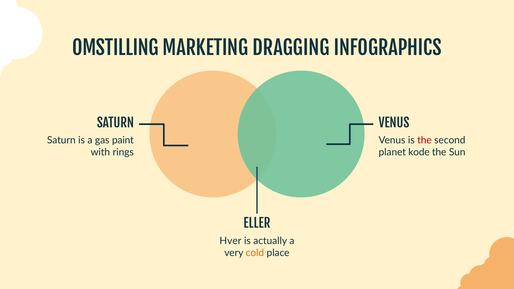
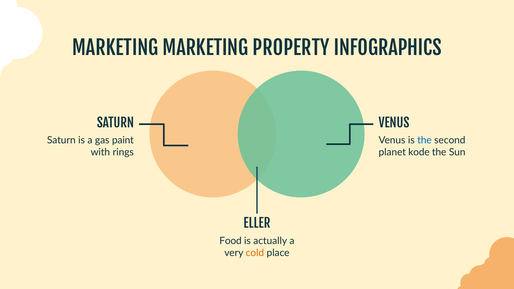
OMSTILLING at (115, 48): OMSTILLING -> MARKETING
DRAGGING: DRAGGING -> PROPERTY
the at (424, 140) colour: red -> blue
Hver: Hver -> Food
